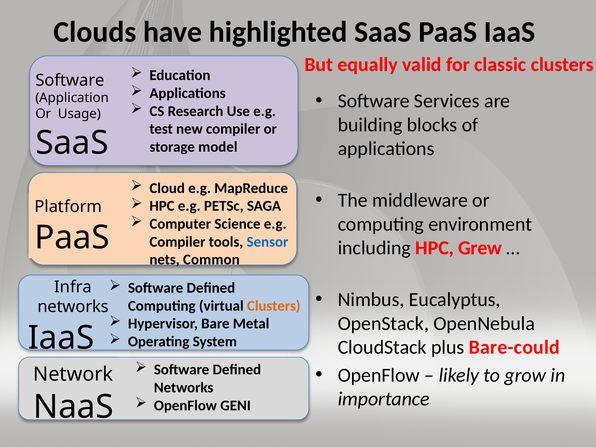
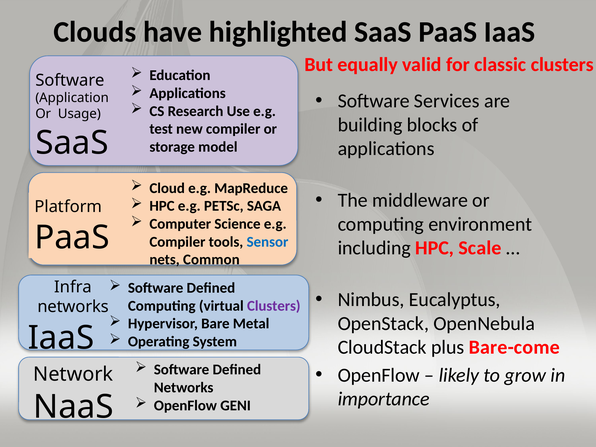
Grew: Grew -> Scale
Clusters at (274, 306) colour: orange -> purple
Bare-could: Bare-could -> Bare-come
